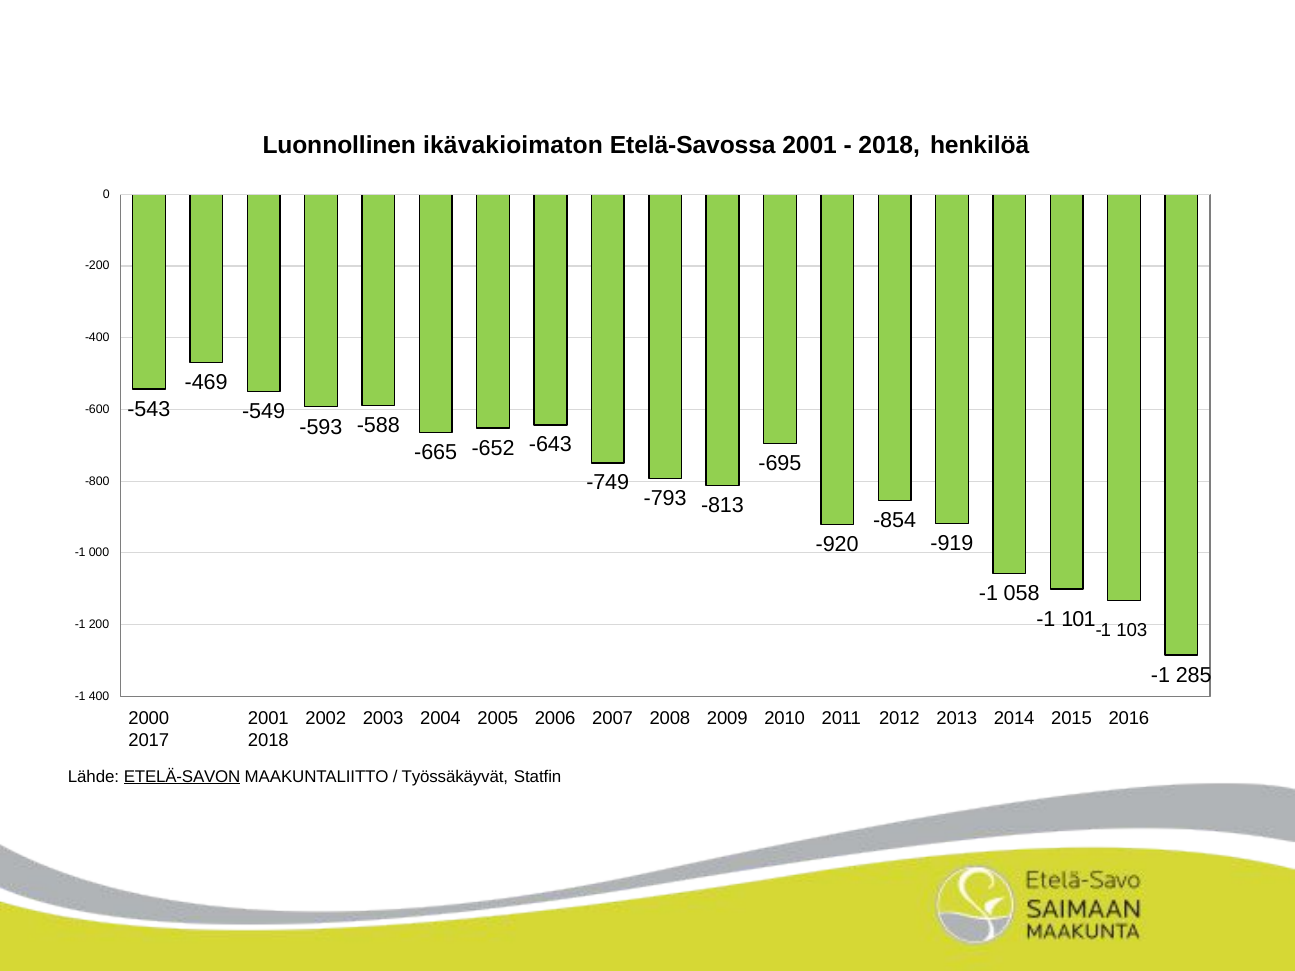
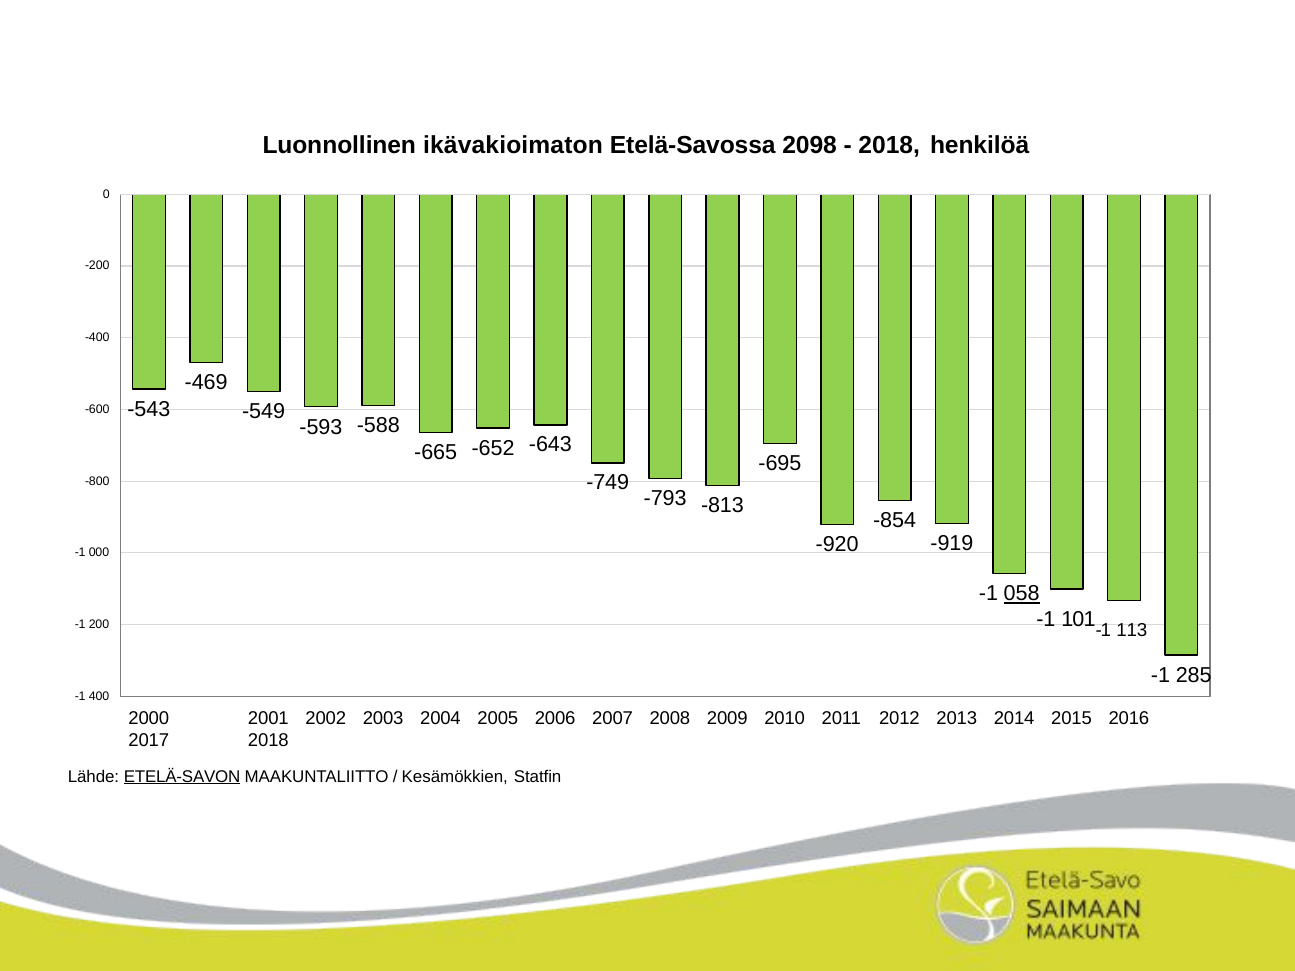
Etelä-Savossa 2001: 2001 -> 2098
058 underline: none -> present
103: 103 -> 113
Työssäkäyvät: Työssäkäyvät -> Kesämökkien
